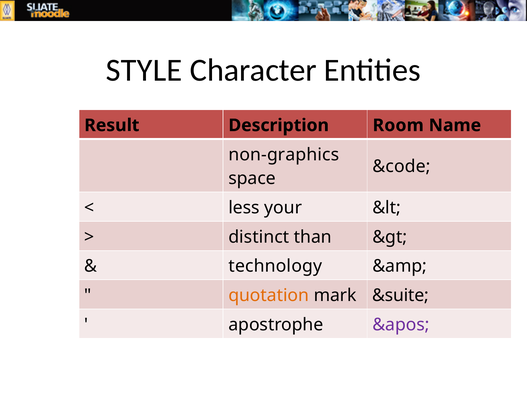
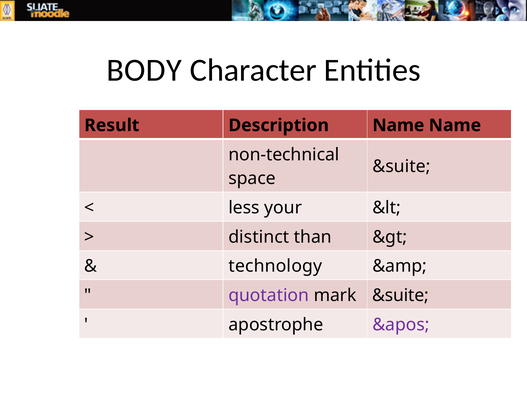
STYLE: STYLE -> BODY
Description Room: Room -> Name
non-graphics: non-graphics -> non-technical
&code at (402, 167): &code -> &suite
quotation colour: orange -> purple
